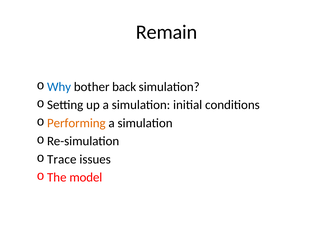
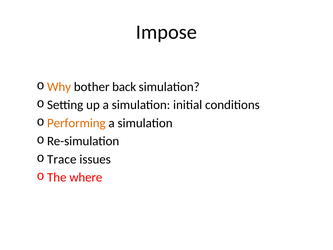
Remain: Remain -> Impose
Why colour: blue -> orange
model: model -> where
